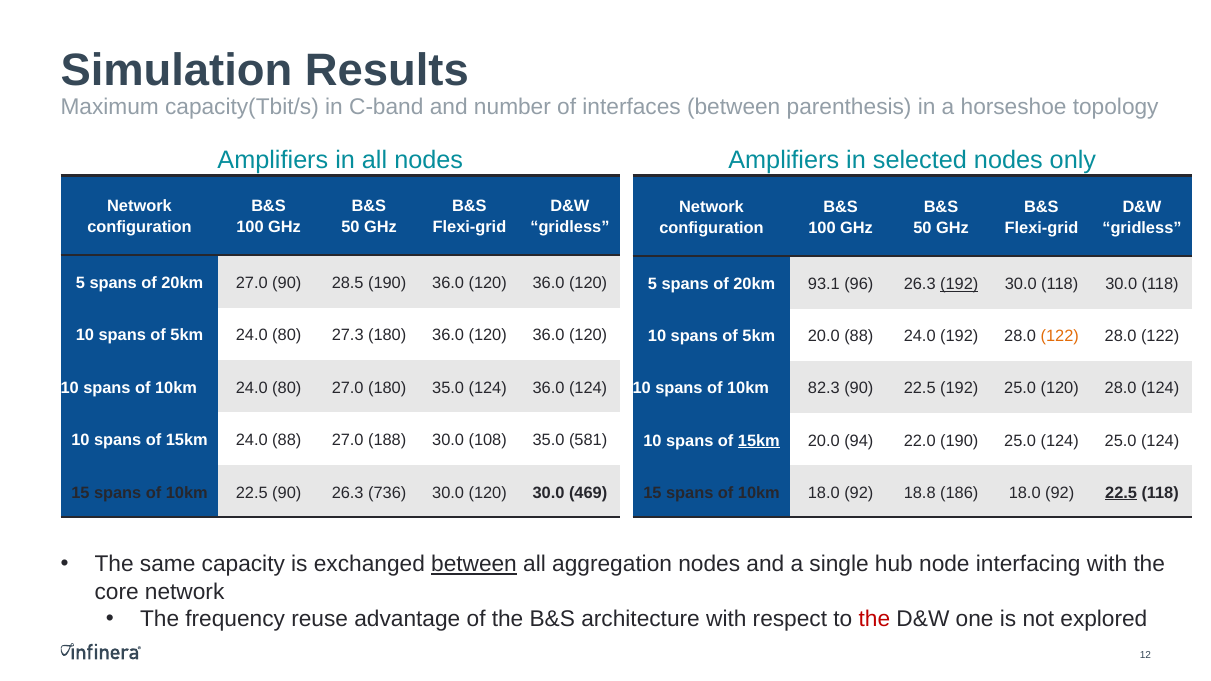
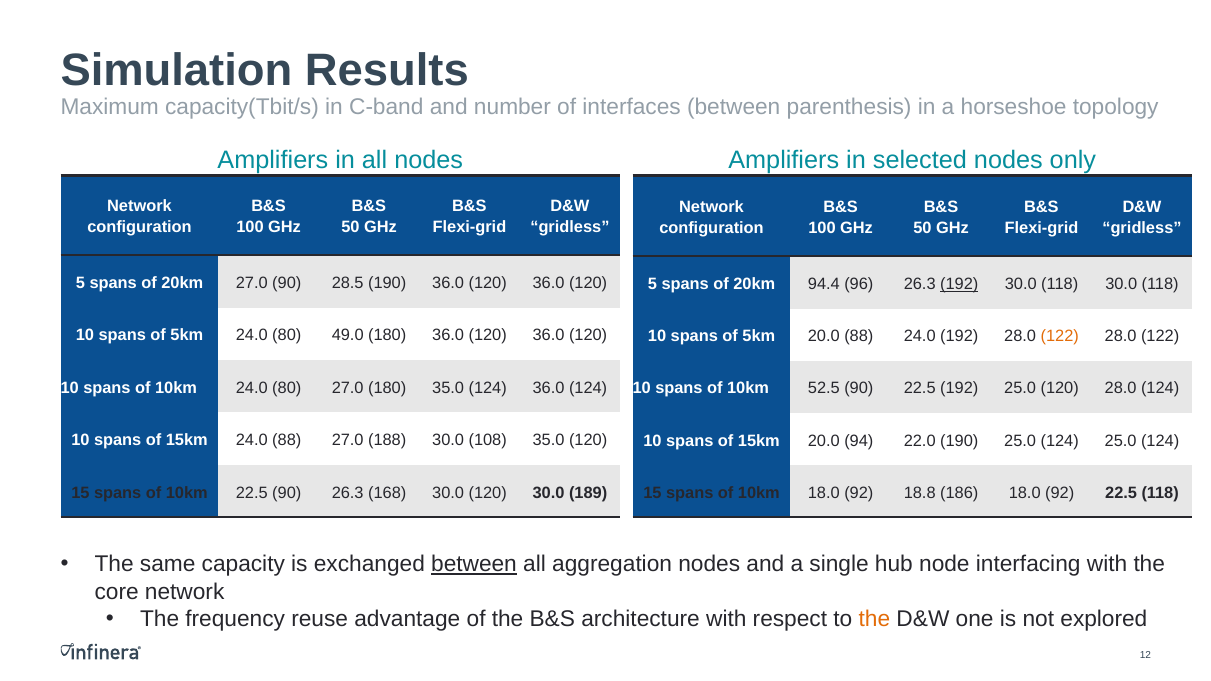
93.1: 93.1 -> 94.4
27.3: 27.3 -> 49.0
82.3: 82.3 -> 52.5
35.0 581: 581 -> 120
15km at (759, 441) underline: present -> none
736: 736 -> 168
469: 469 -> 189
22.5 at (1121, 493) underline: present -> none
the at (874, 619) colour: red -> orange
